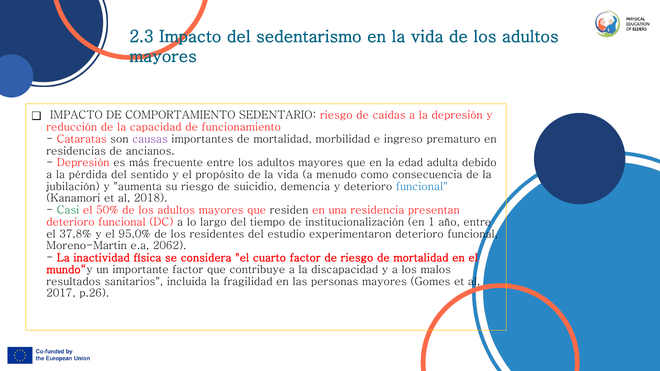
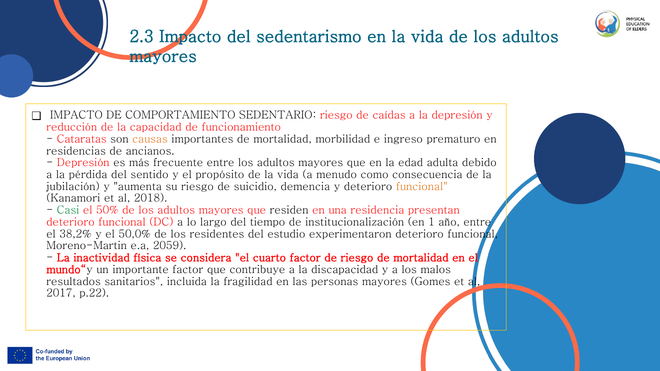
causas colour: purple -> orange
funcional at (422, 187) colour: blue -> orange
37,8%: 37,8% -> 38,2%
95,0%: 95,0% -> 50,0%
2062: 2062 -> 2059
p.26: p.26 -> p.22
